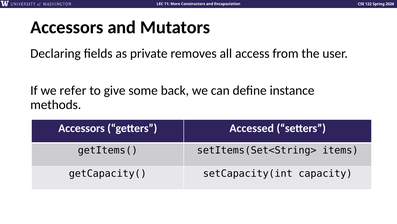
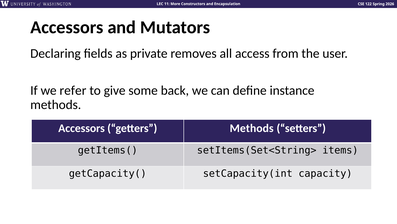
getters Accessed: Accessed -> Methods
